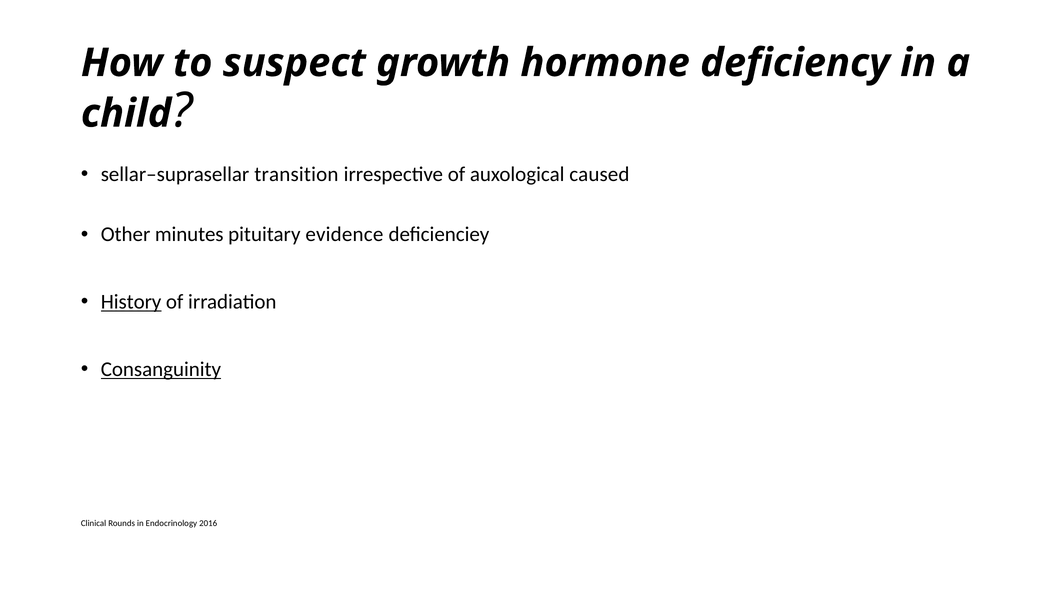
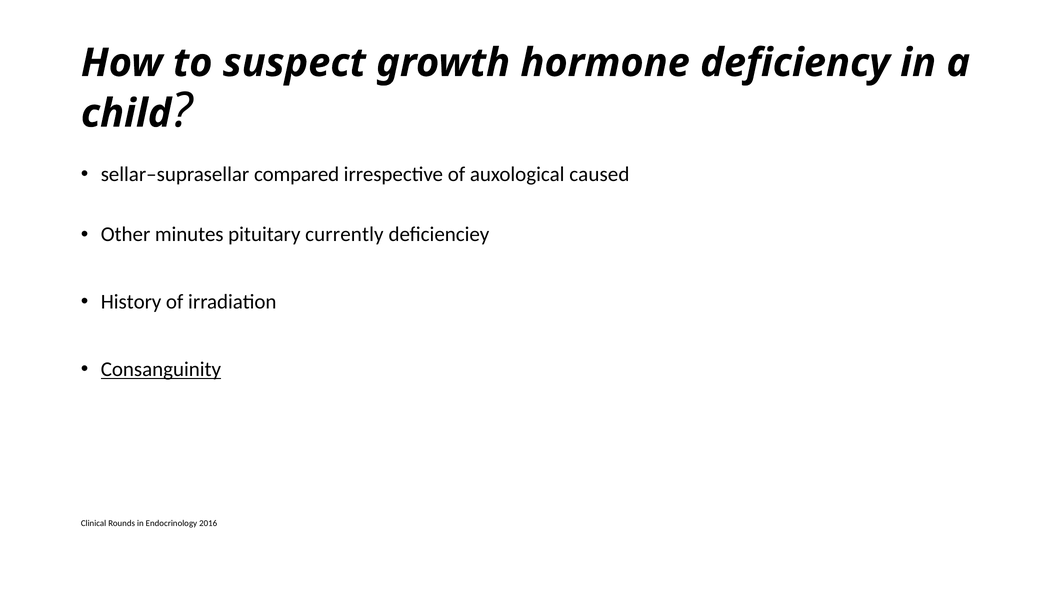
transition: transition -> compared
evidence: evidence -> currently
History underline: present -> none
